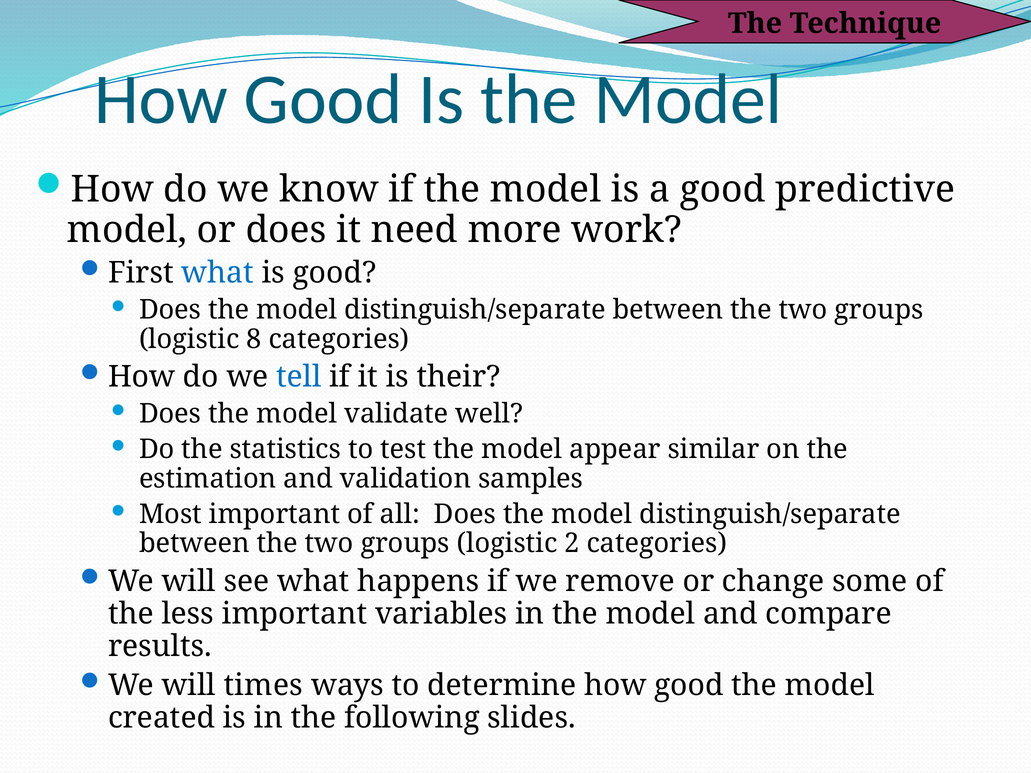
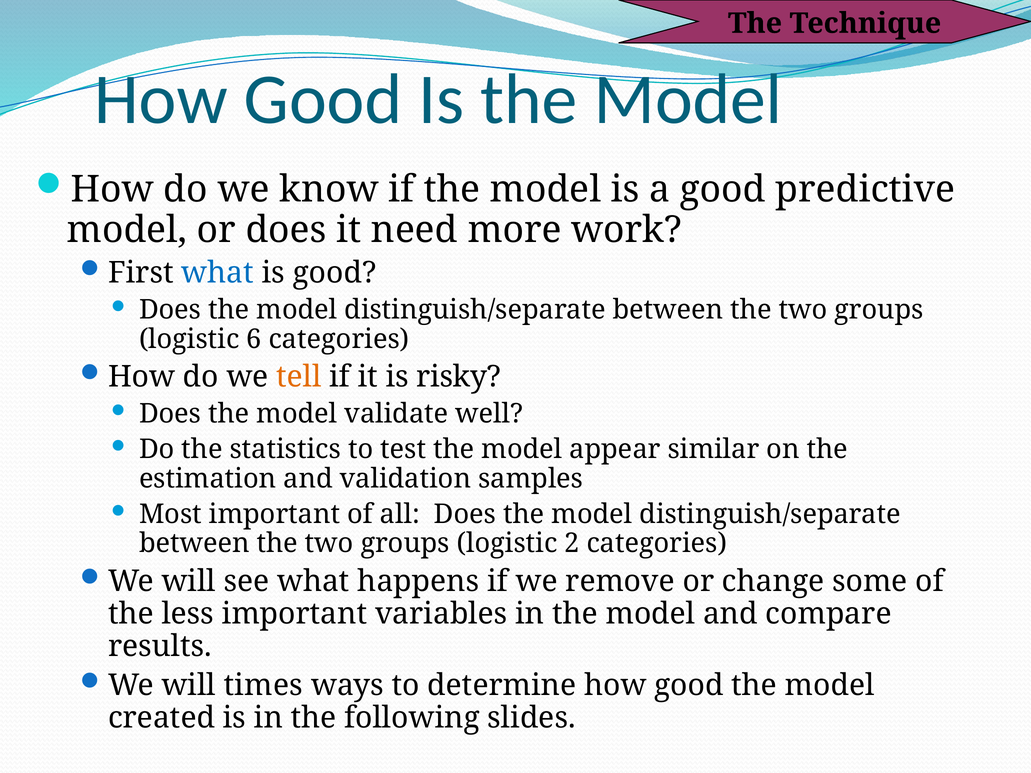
8: 8 -> 6
tell colour: blue -> orange
their: their -> risky
